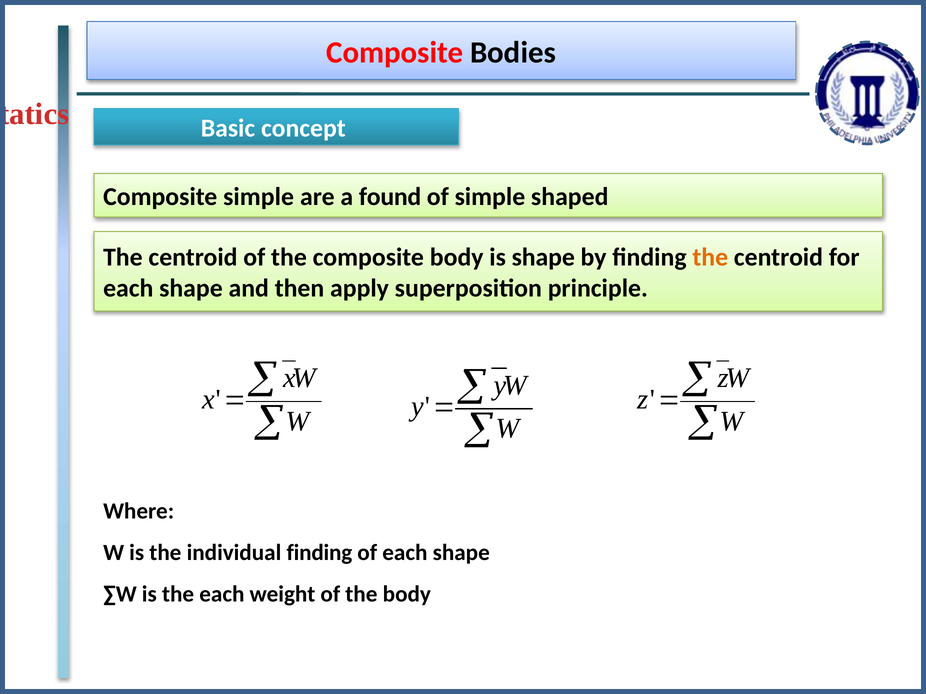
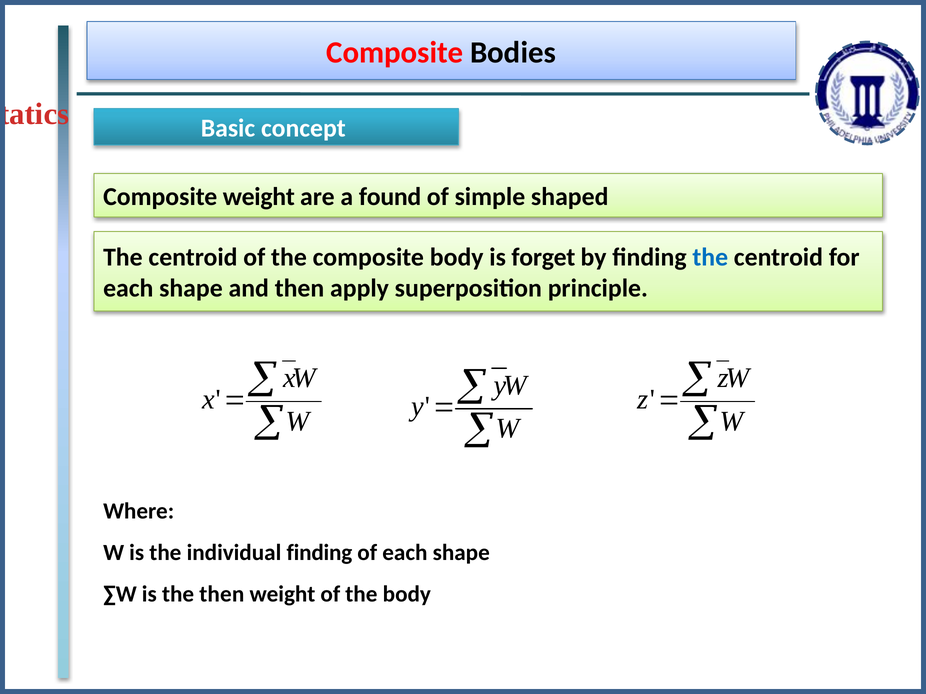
Composite simple: simple -> weight
is shape: shape -> forget
the at (710, 258) colour: orange -> blue
the each: each -> then
